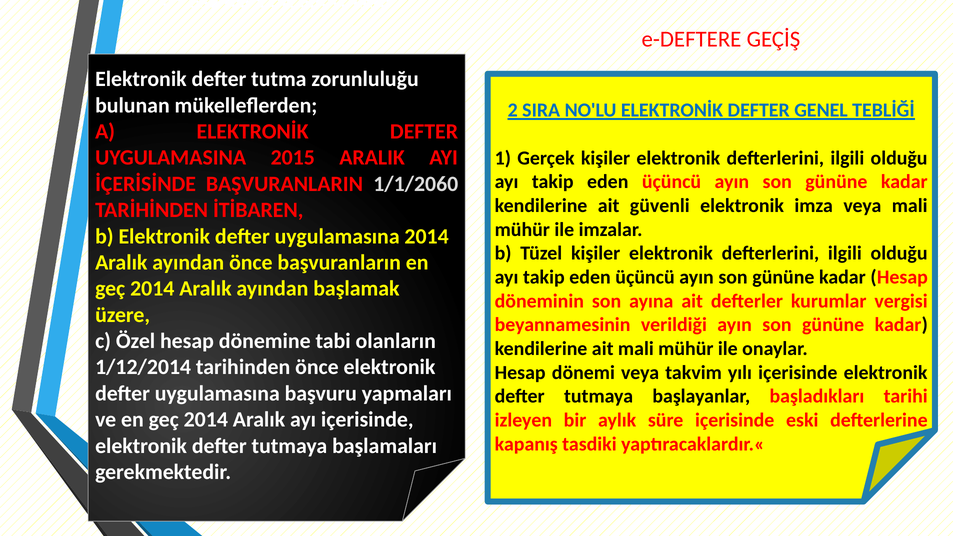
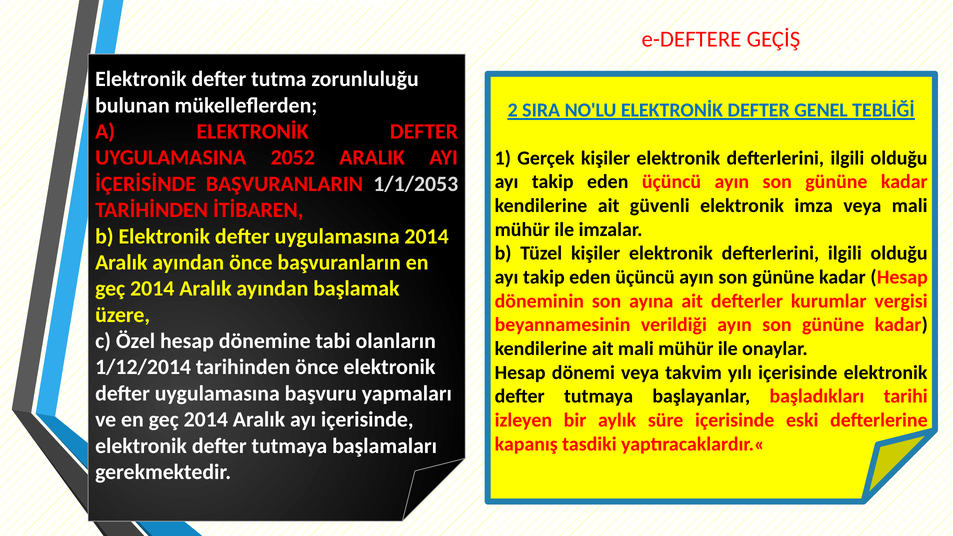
2015: 2015 -> 2052
1/1/2060: 1/1/2060 -> 1/1/2053
